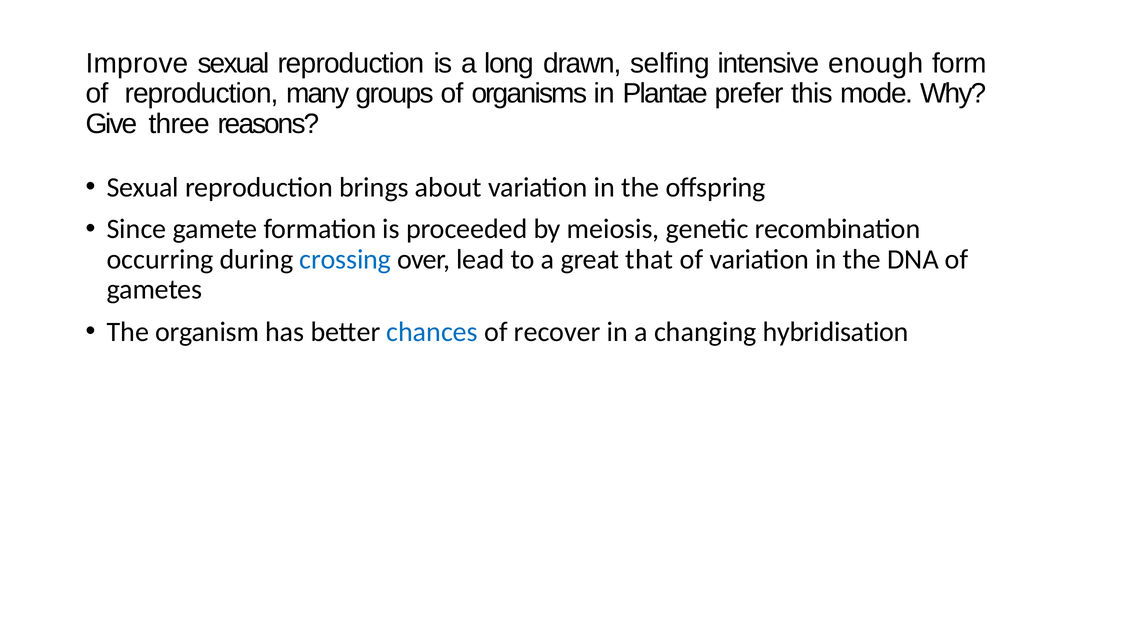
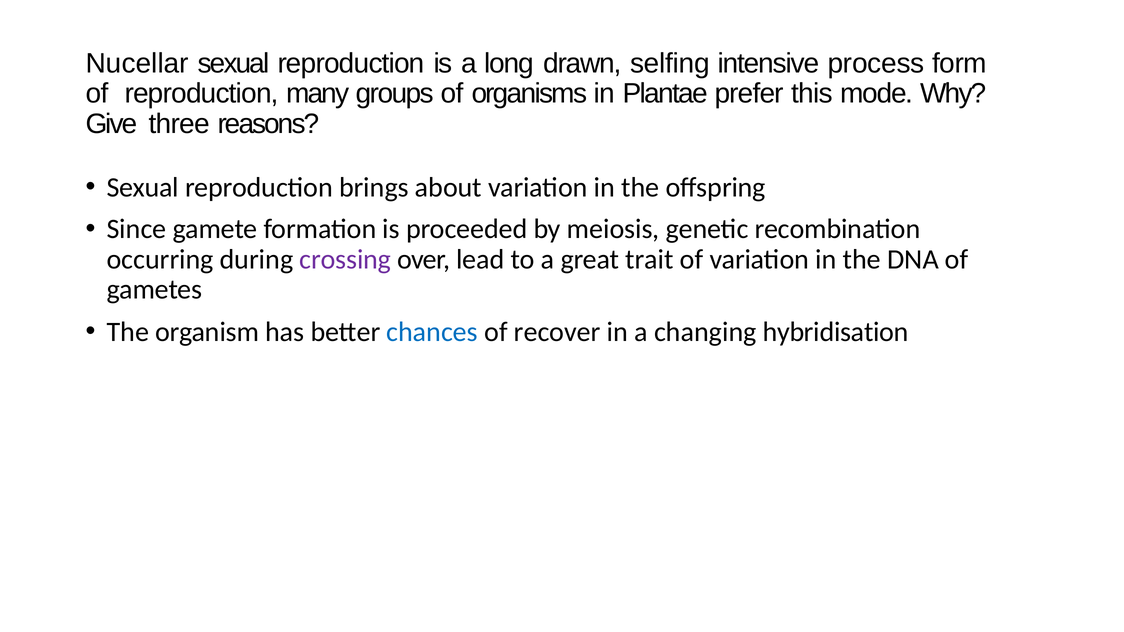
Improve: Improve -> Nucellar
enough: enough -> process
crossing colour: blue -> purple
that: that -> trait
